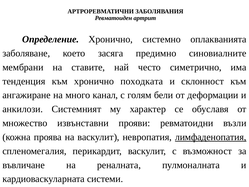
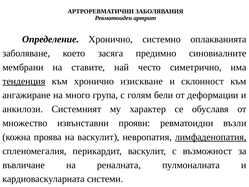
тенденция underline: none -> present
походката: походката -> изискване
канал: канал -> група
